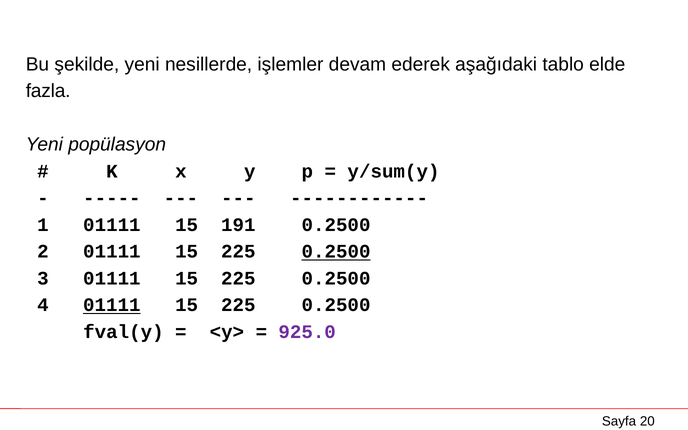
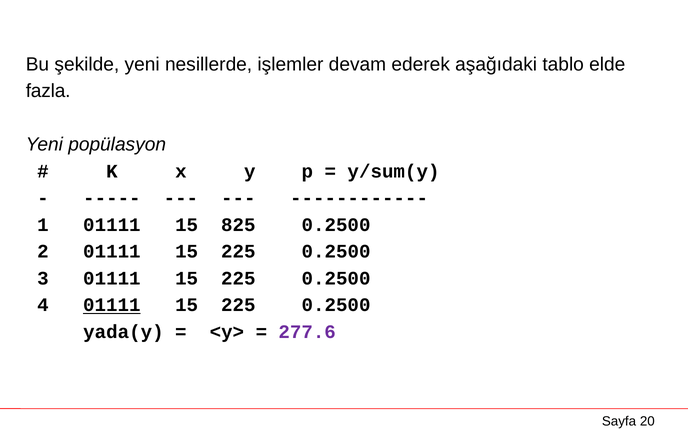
191: 191 -> 825
0.2500 at (336, 252) underline: present -> none
fval(y: fval(y -> yada(y
925.0: 925.0 -> 277.6
